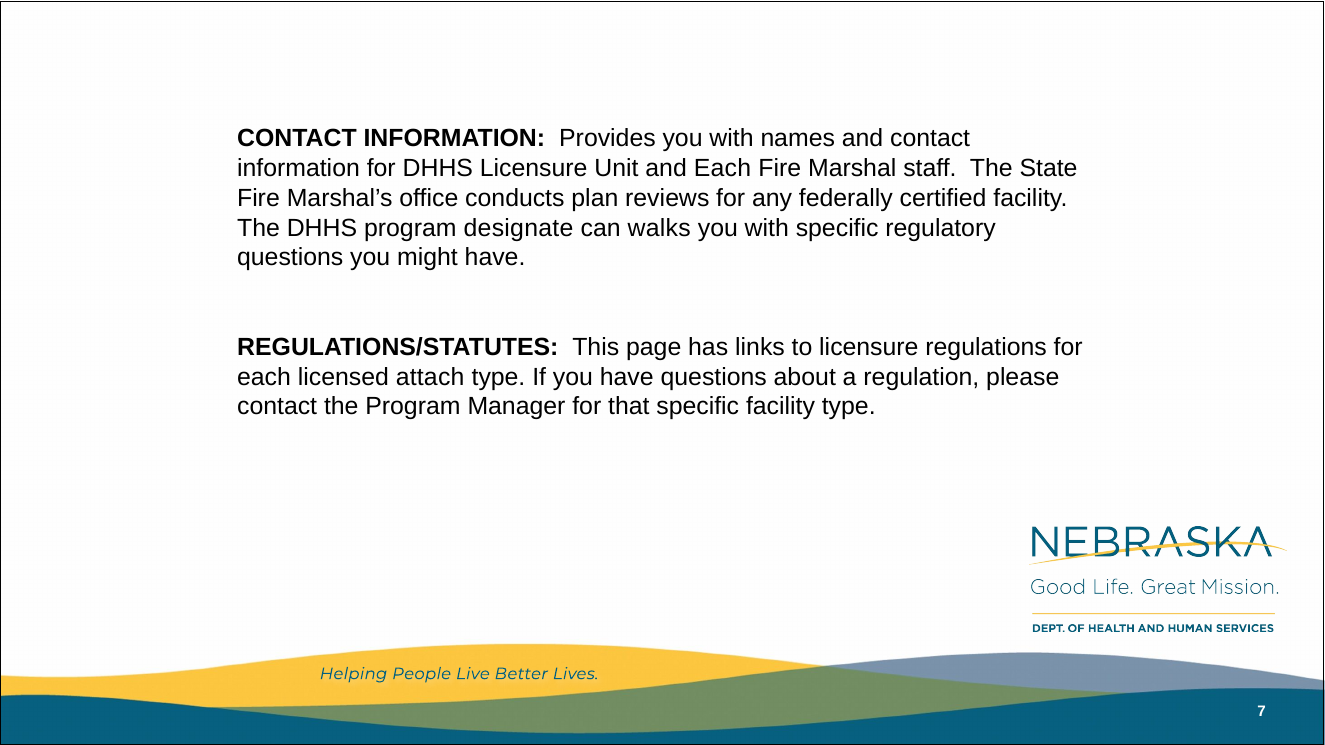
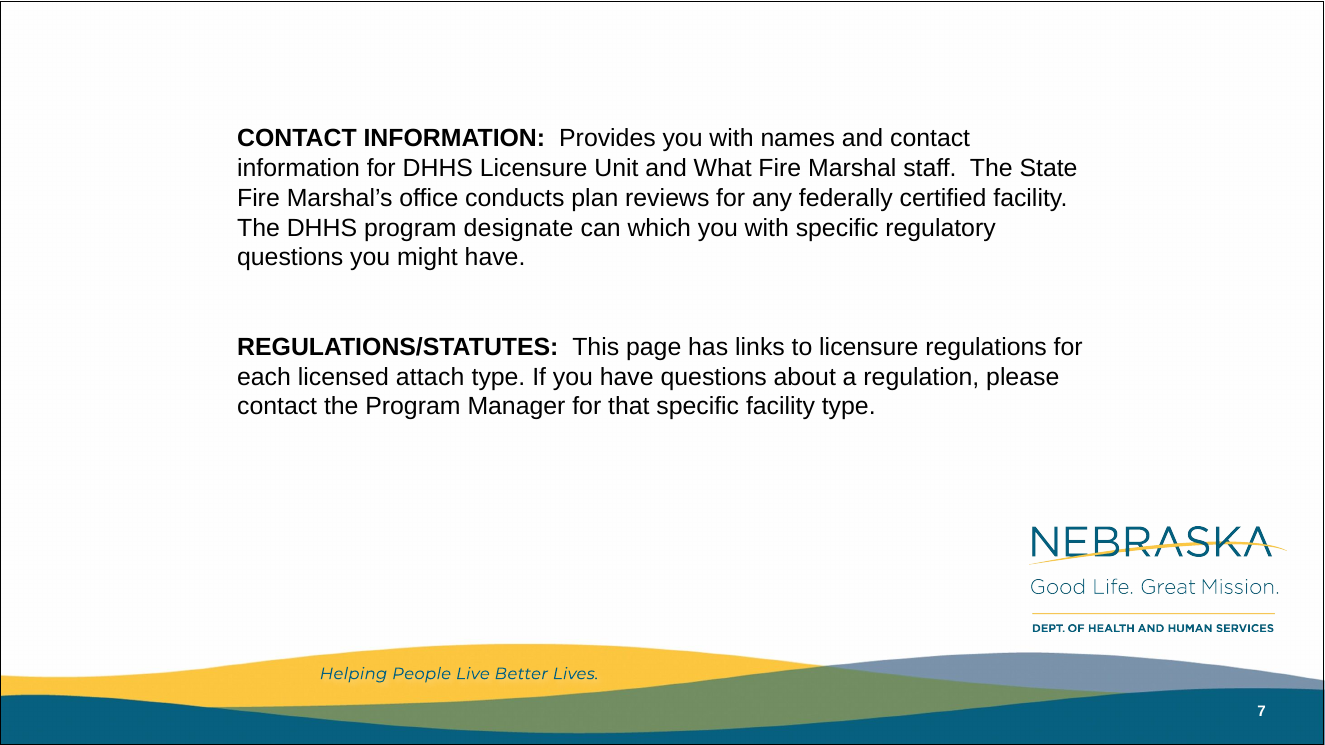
and Each: Each -> What
walks: walks -> which
